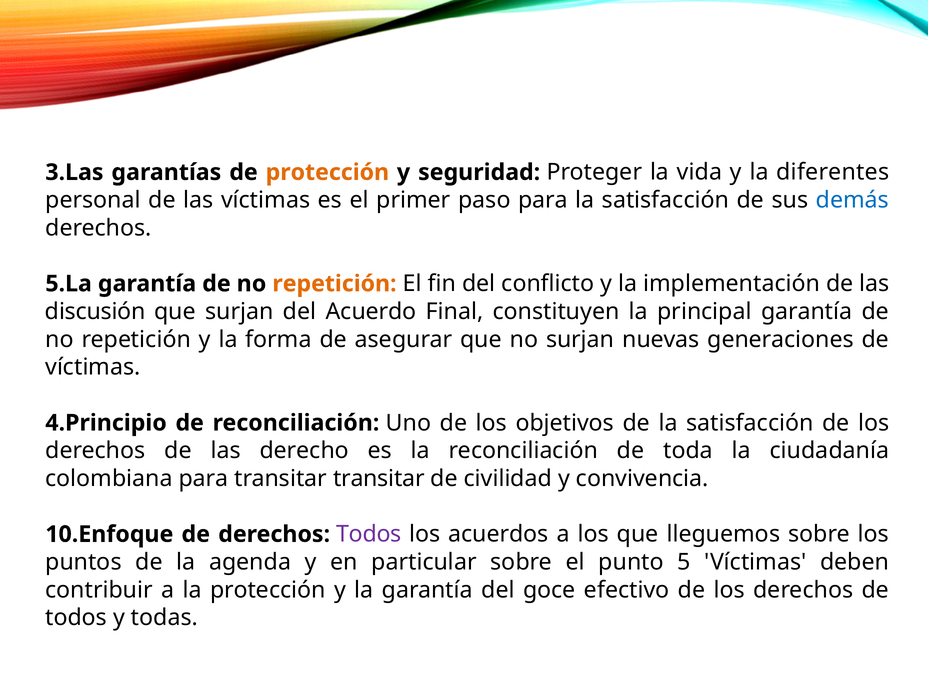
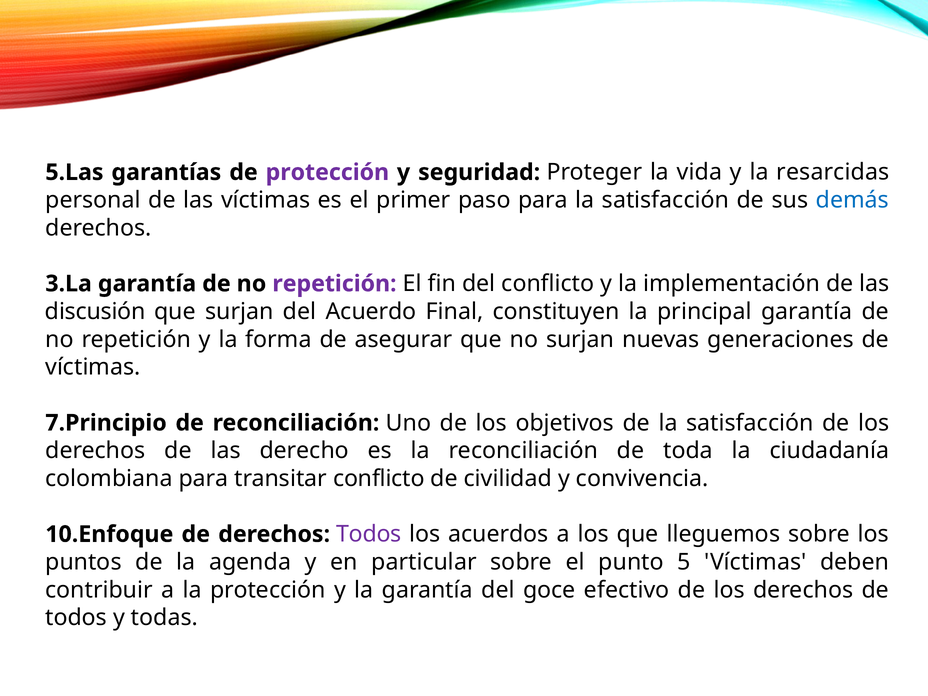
3.Las: 3.Las -> 5.Las
protección at (327, 172) colour: orange -> purple
diferentes: diferentes -> resarcidas
5.La: 5.La -> 3.La
repetición at (334, 284) colour: orange -> purple
4.Principio: 4.Principio -> 7.Principio
transitar transitar: transitar -> conflicto
